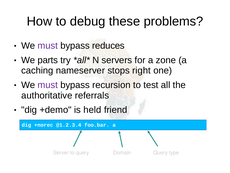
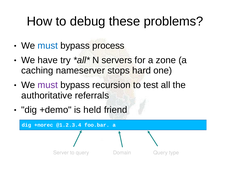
must at (48, 46) colour: purple -> blue
reduces: reduces -> process
parts: parts -> have
right: right -> hard
